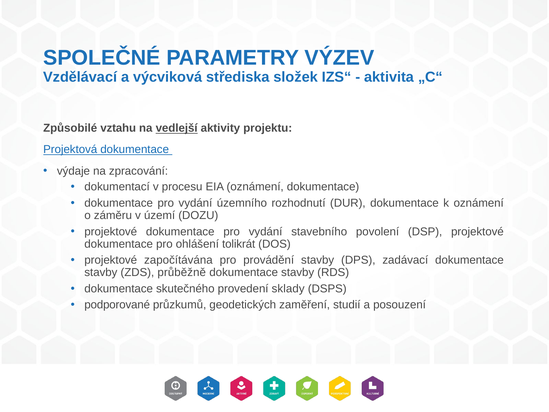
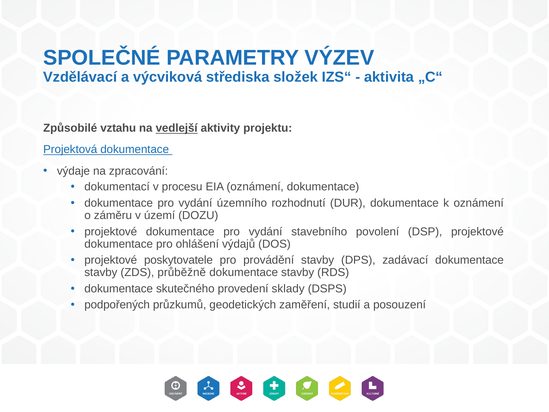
tolikrát: tolikrát -> výdajů
započítávána: započítávána -> poskytovatele
podporované: podporované -> podpořených
